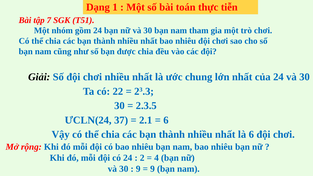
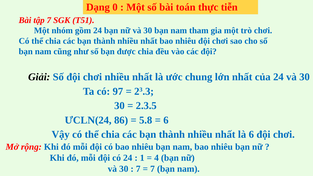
1: 1 -> 0
22: 22 -> 97
37: 37 -> 86
2.1: 2.1 -> 5.8
2: 2 -> 1
9 at (138, 169): 9 -> 7
9 at (153, 169): 9 -> 7
